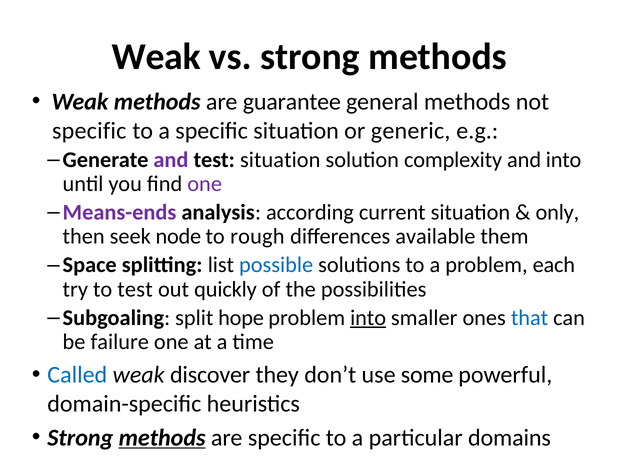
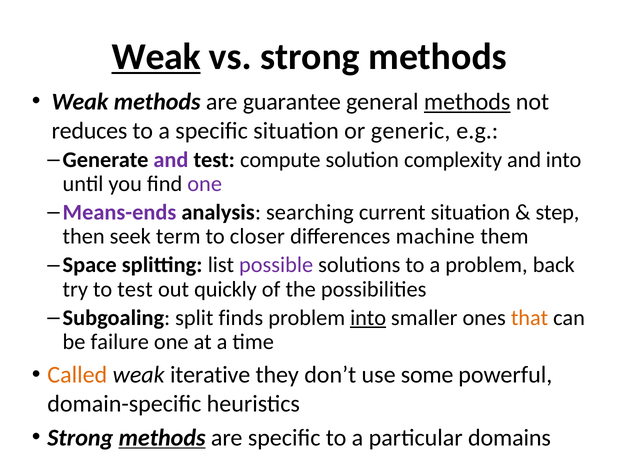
Weak at (156, 57) underline: none -> present
methods at (467, 102) underline: none -> present
specific at (89, 131): specific -> reduces
test situation: situation -> compute
according: according -> searching
only: only -> step
node: node -> term
rough: rough -> closer
available: available -> machine
possible colour: blue -> purple
each: each -> back
hope: hope -> finds
that colour: blue -> orange
Called colour: blue -> orange
discover: discover -> iterative
